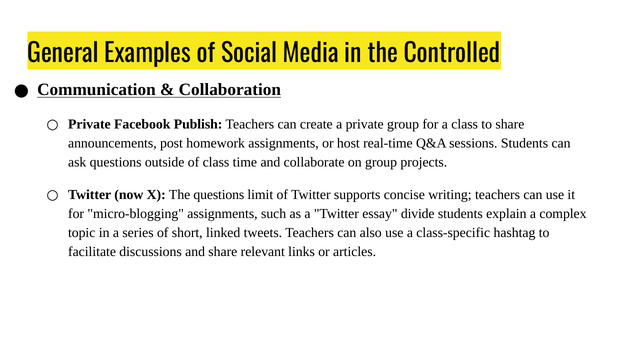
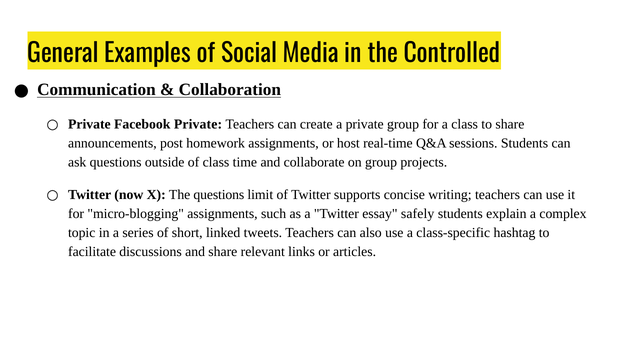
Facebook Publish: Publish -> Private
divide: divide -> safely
